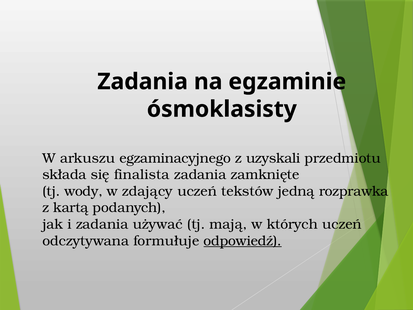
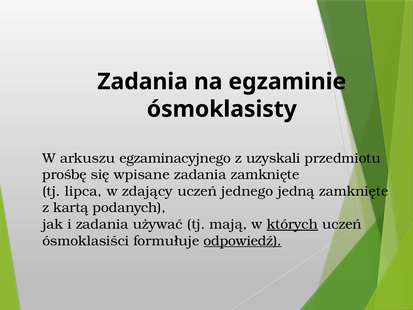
składa: składa -> prośbę
finalista: finalista -> wpisane
wody: wody -> lipca
tekstów: tekstów -> jednego
jedną rozprawka: rozprawka -> zamknięte
których underline: none -> present
odczytywana: odczytywana -> ósmoklasiści
